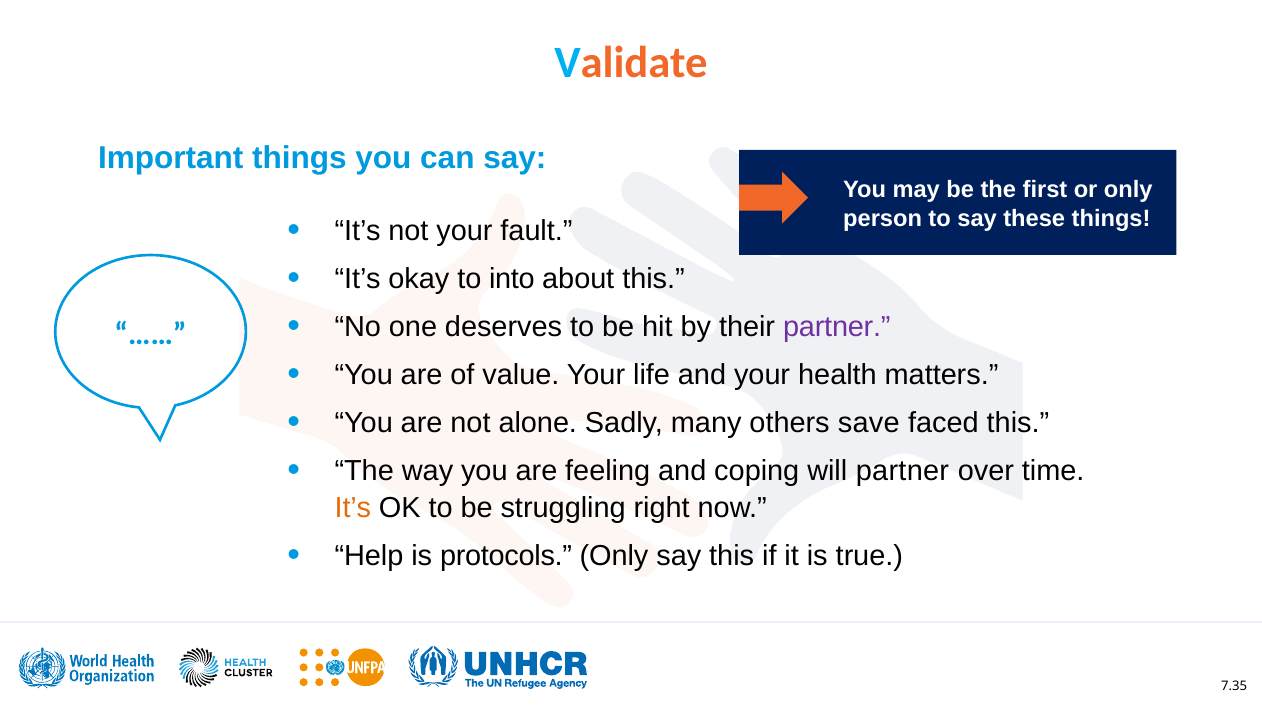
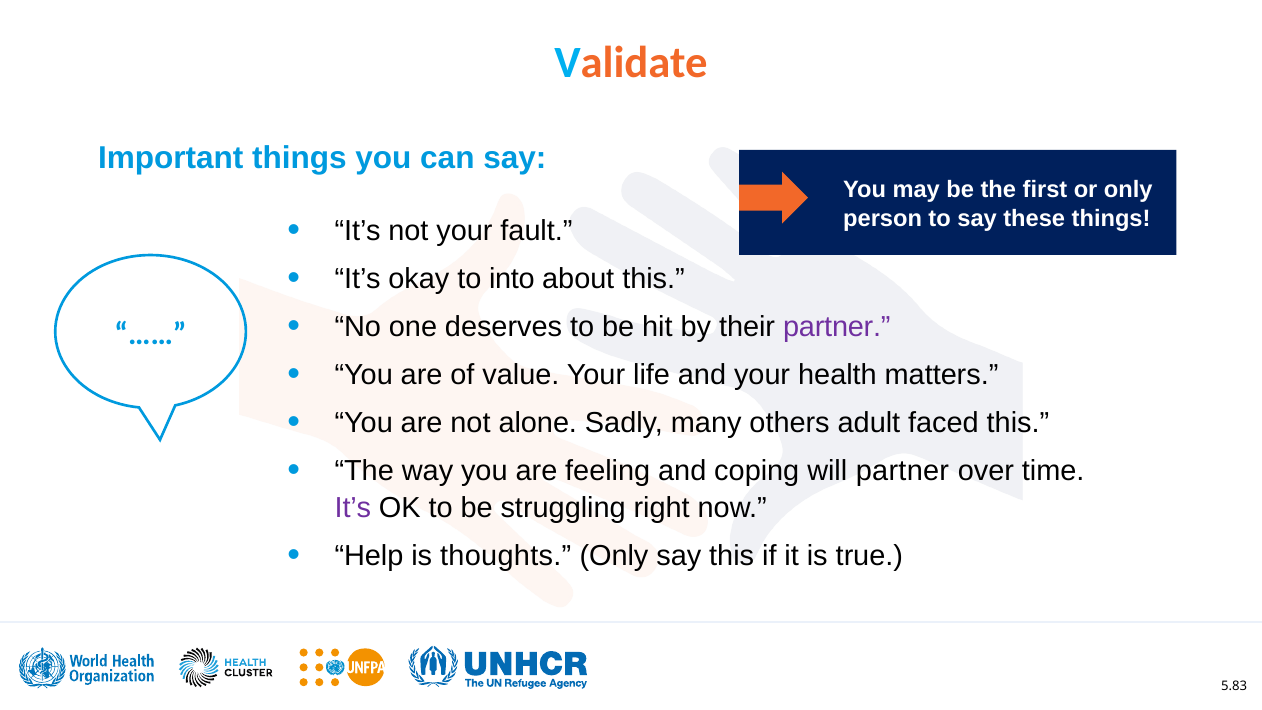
save: save -> adult
It’s at (353, 508) colour: orange -> purple
protocols: protocols -> thoughts
7.35: 7.35 -> 5.83
